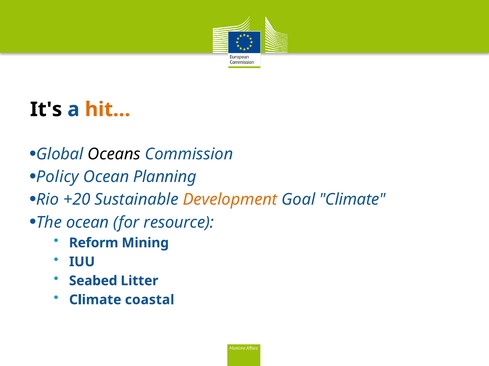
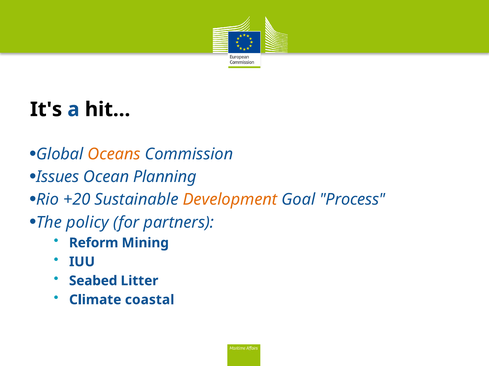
hit… colour: orange -> black
Oceans colour: black -> orange
Policy: Policy -> Issues
Goal Climate: Climate -> Process
The ocean: ocean -> policy
resource: resource -> partners
